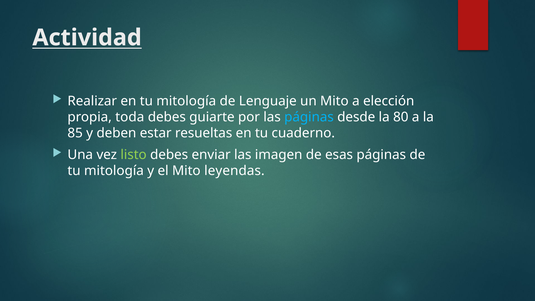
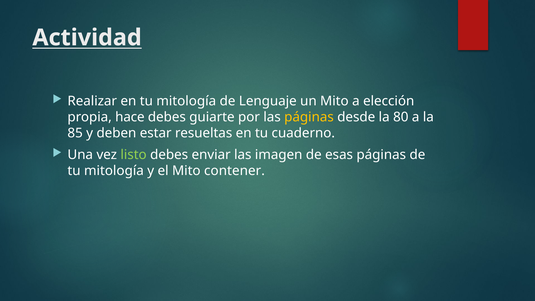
toda: toda -> hace
páginas at (309, 117) colour: light blue -> yellow
leyendas: leyendas -> contener
